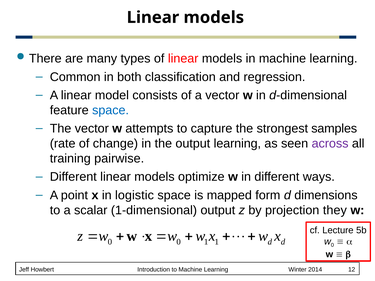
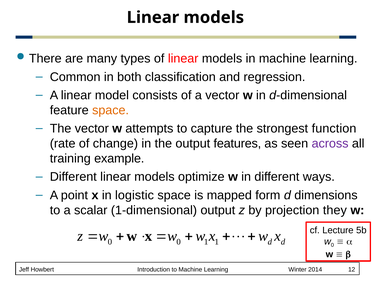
space at (111, 110) colour: blue -> orange
samples: samples -> function
output learning: learning -> features
pairwise: pairwise -> example
